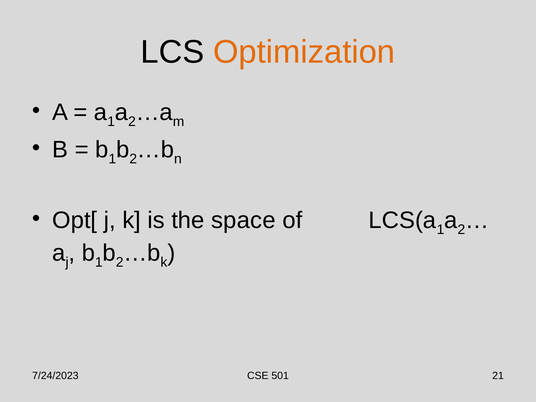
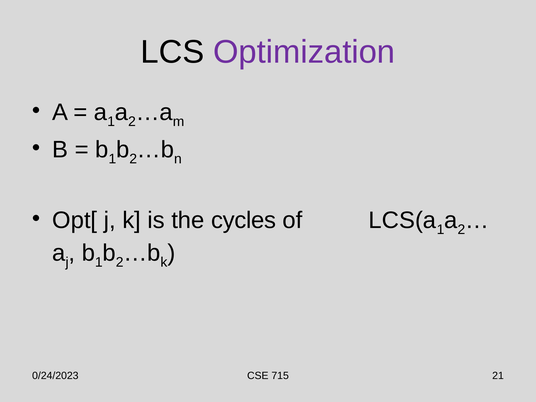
Optimization colour: orange -> purple
space: space -> cycles
7/24/2023: 7/24/2023 -> 0/24/2023
501: 501 -> 715
